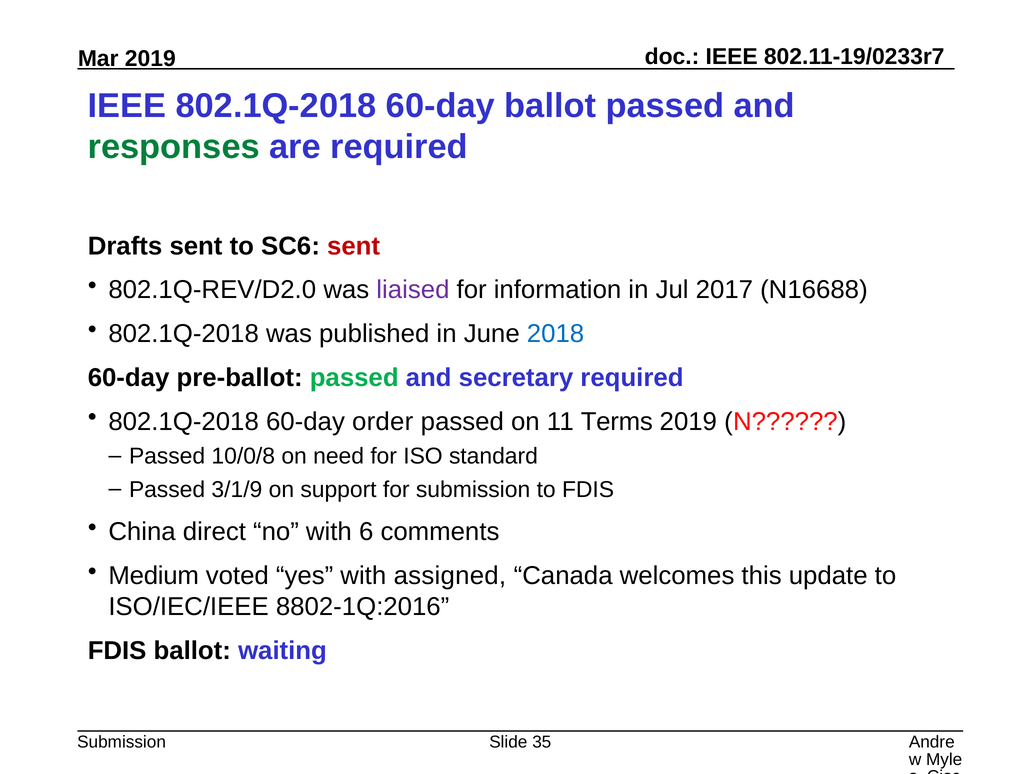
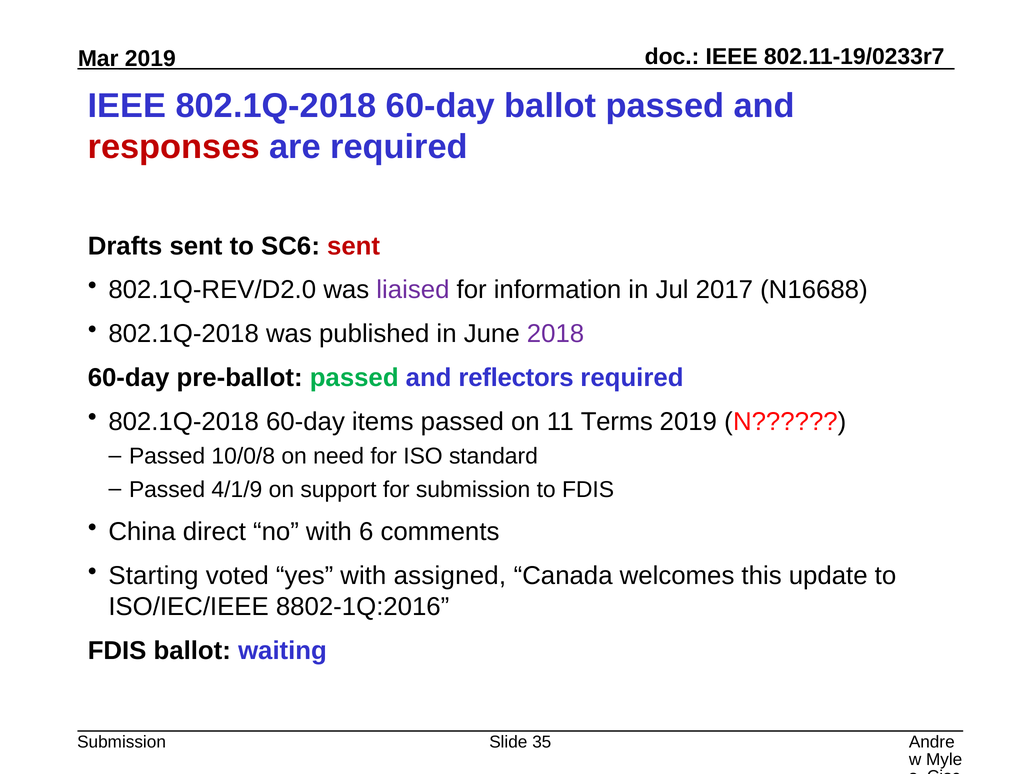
responses colour: green -> red
2018 colour: blue -> purple
secretary: secretary -> reflectors
order: order -> items
3/1/9: 3/1/9 -> 4/1/9
Medium: Medium -> Starting
